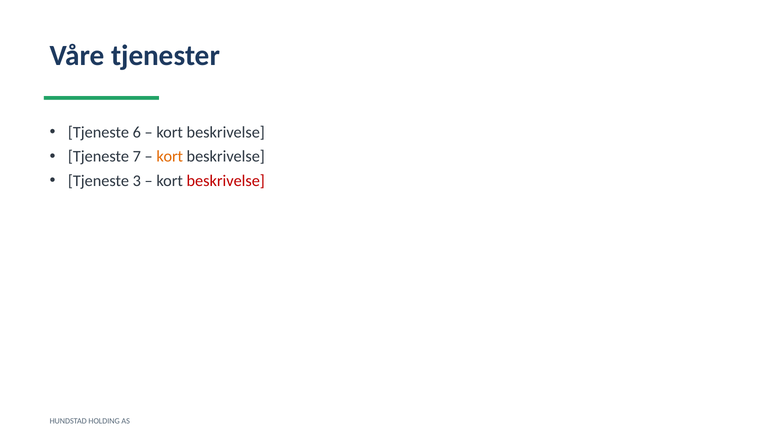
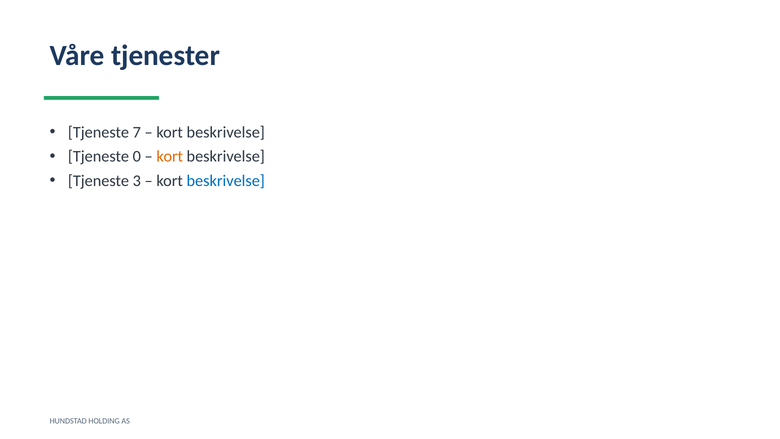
6: 6 -> 7
7: 7 -> 0
beskrivelse at (226, 181) colour: red -> blue
